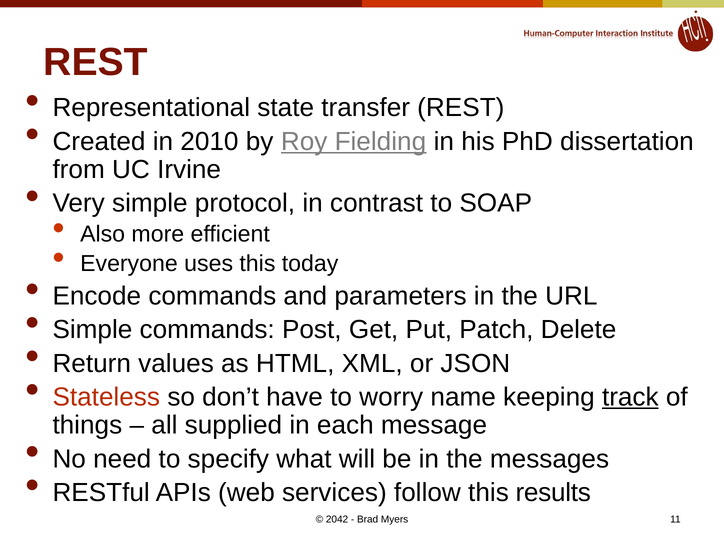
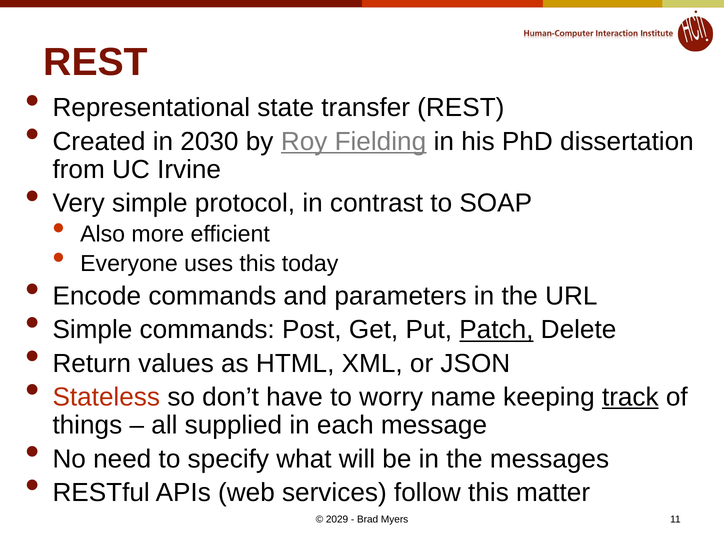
2010: 2010 -> 2030
Patch underline: none -> present
results: results -> matter
2042: 2042 -> 2029
